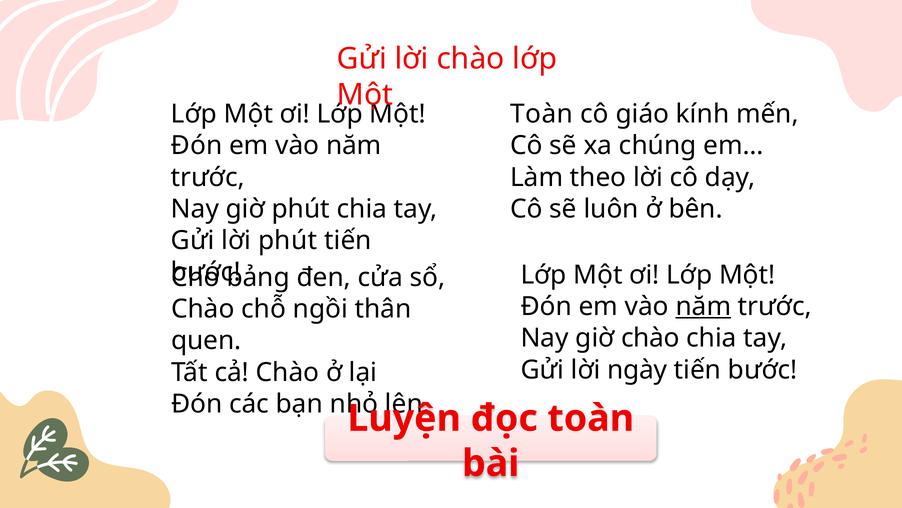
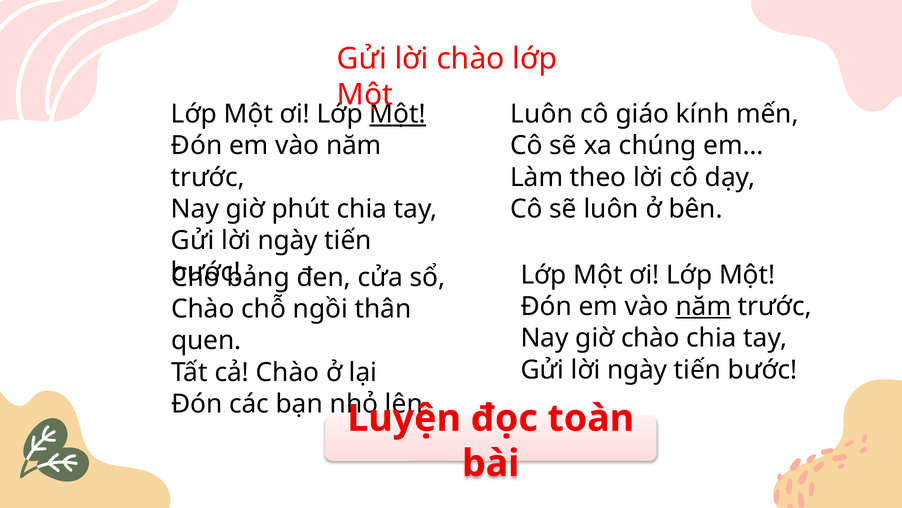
Một at (398, 114) underline: none -> present
Toàn at (542, 114): Toàn -> Luôn
phút at (288, 240): phút -> ngày
